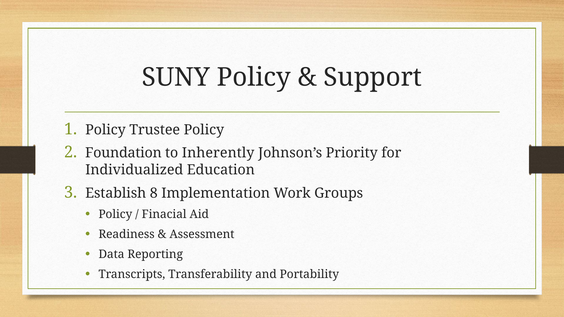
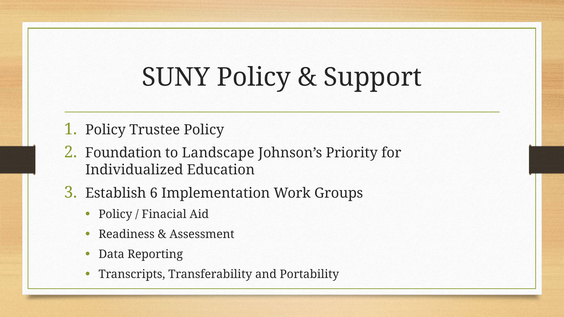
Inherently: Inherently -> Landscape
8: 8 -> 6
